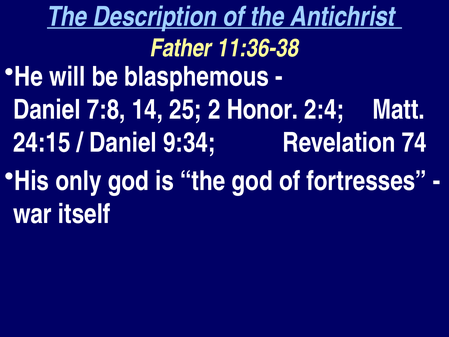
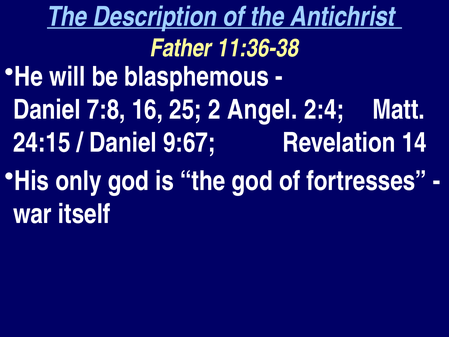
14: 14 -> 16
Honor: Honor -> Angel
9:34: 9:34 -> 9:67
74: 74 -> 14
